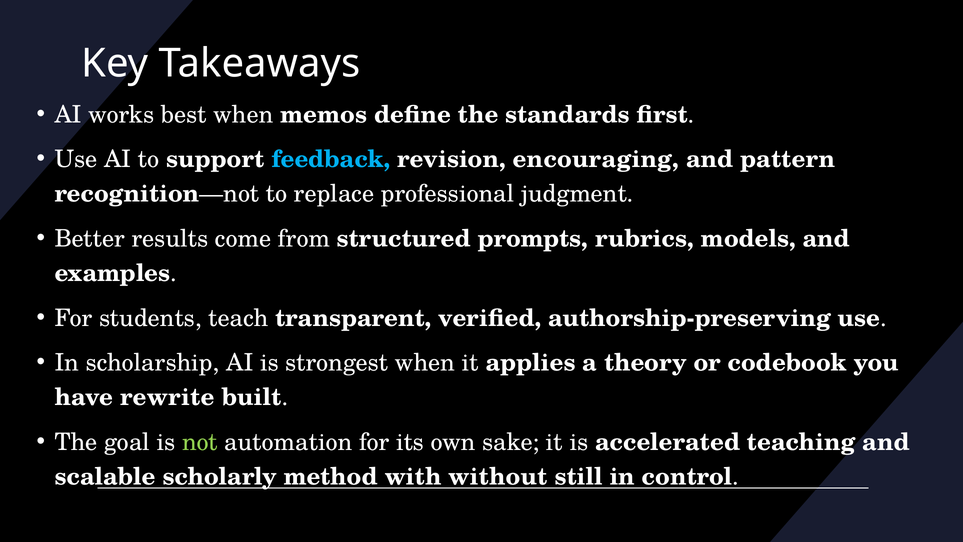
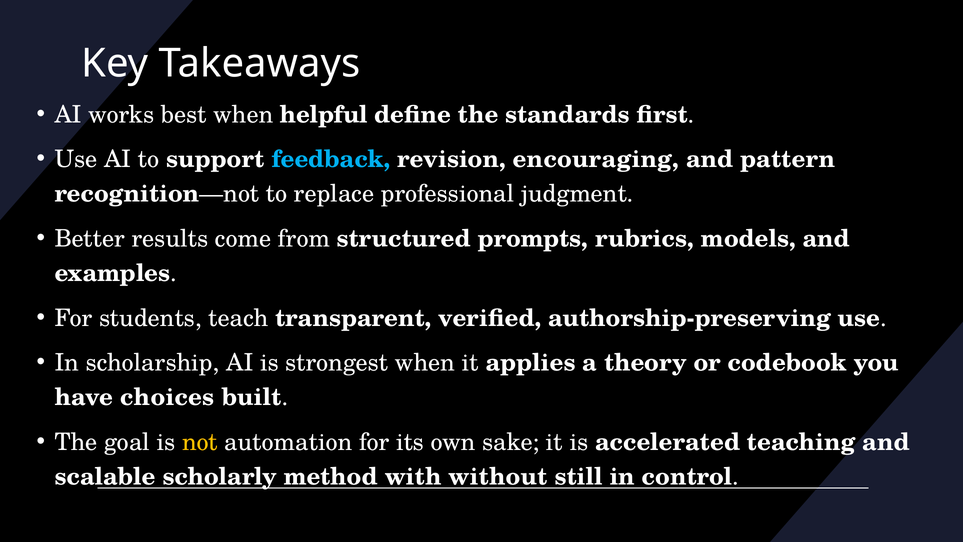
memos: memos -> helpful
rewrite: rewrite -> choices
not colour: light green -> yellow
